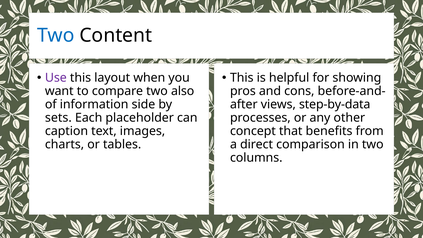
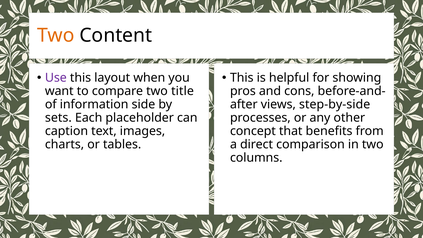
Two at (56, 36) colour: blue -> orange
also: also -> title
step-by-data: step-by-data -> step-by-side
